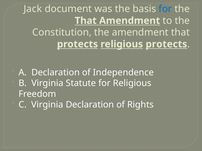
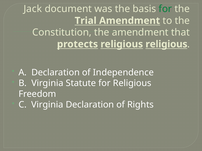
for at (165, 9) colour: blue -> green
That at (86, 21): That -> Trial
religious protects: protects -> religious
